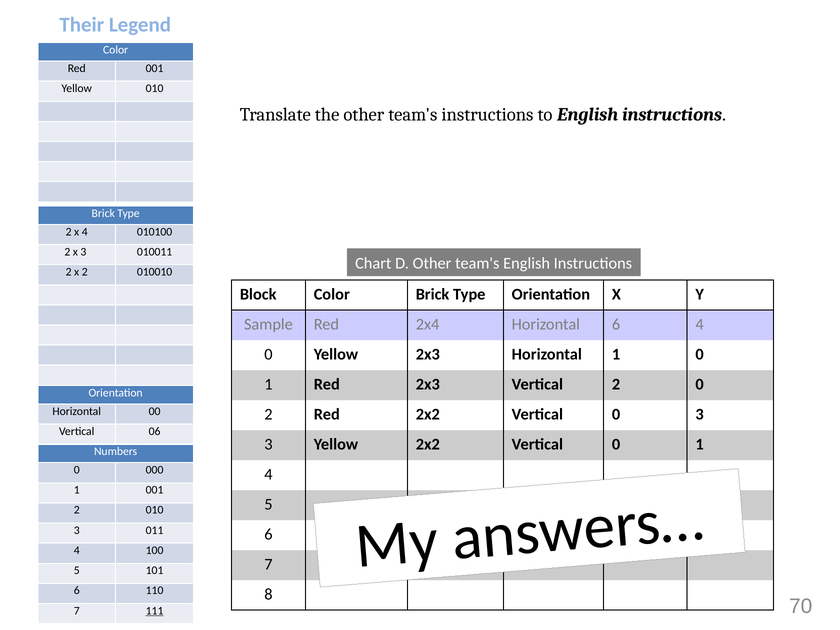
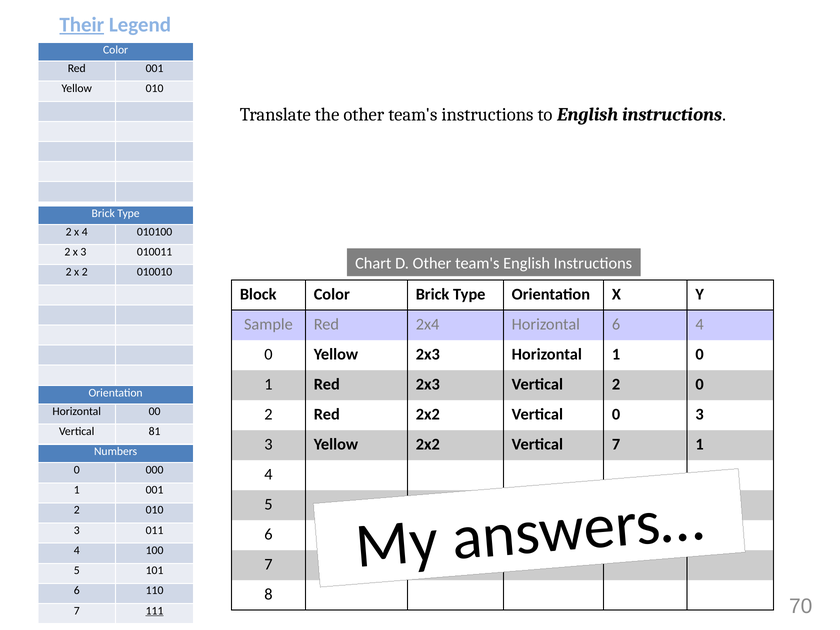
Their underline: none -> present
06: 06 -> 81
Yellow 2x2 Vertical 0: 0 -> 7
